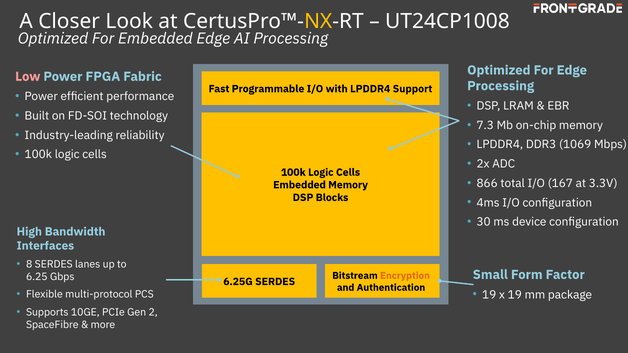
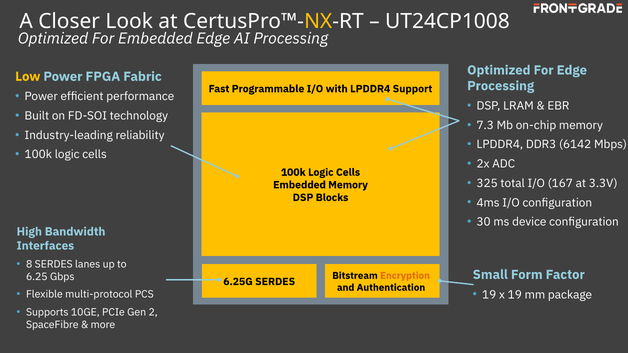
Low colour: pink -> yellow
1069: 1069 -> 6142
866: 866 -> 325
